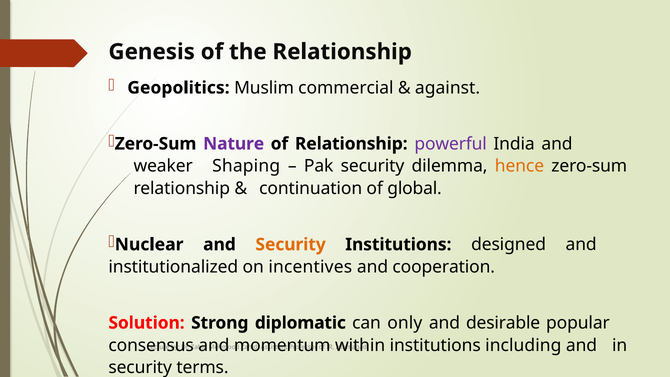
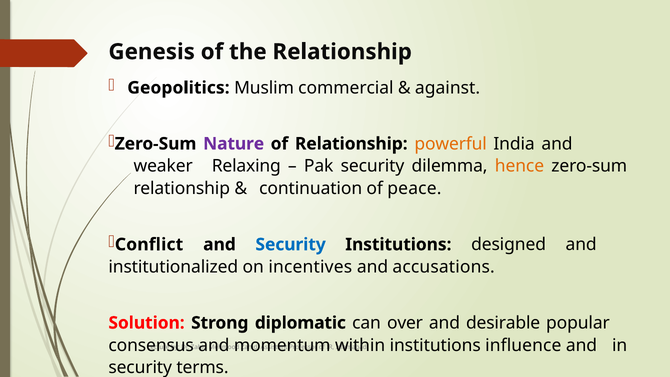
powerful colour: purple -> orange
Shaping: Shaping -> Relaxing
global: global -> peace
Nuclear: Nuclear -> Conflict
Security at (291, 244) colour: orange -> blue
cooperation: cooperation -> accusations
only: only -> over
including: including -> influence
